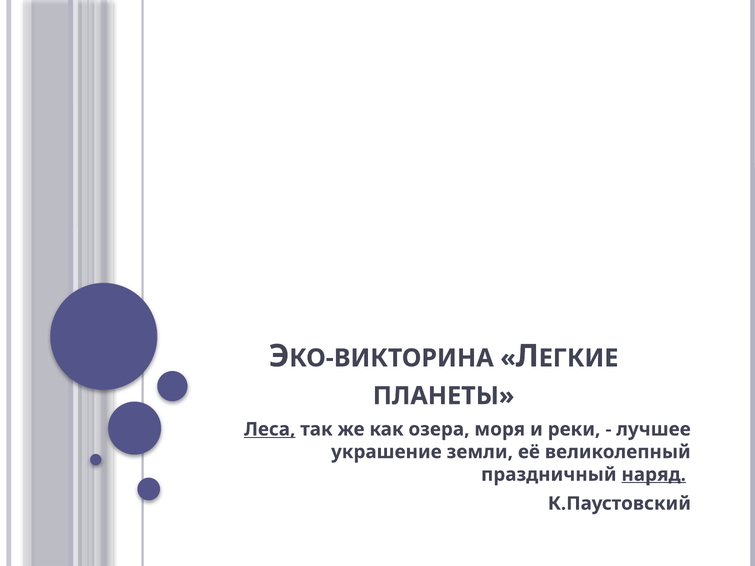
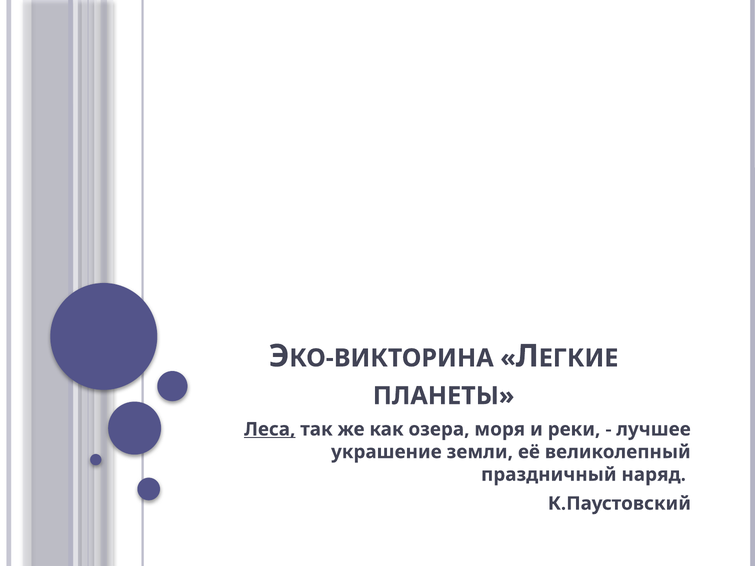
наряд underline: present -> none
